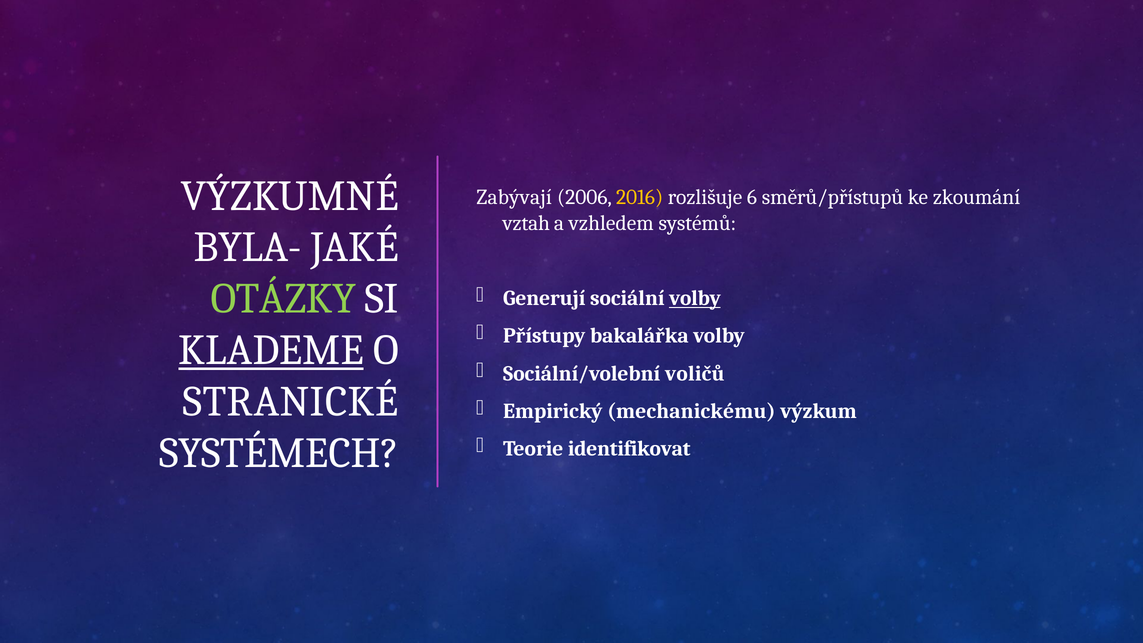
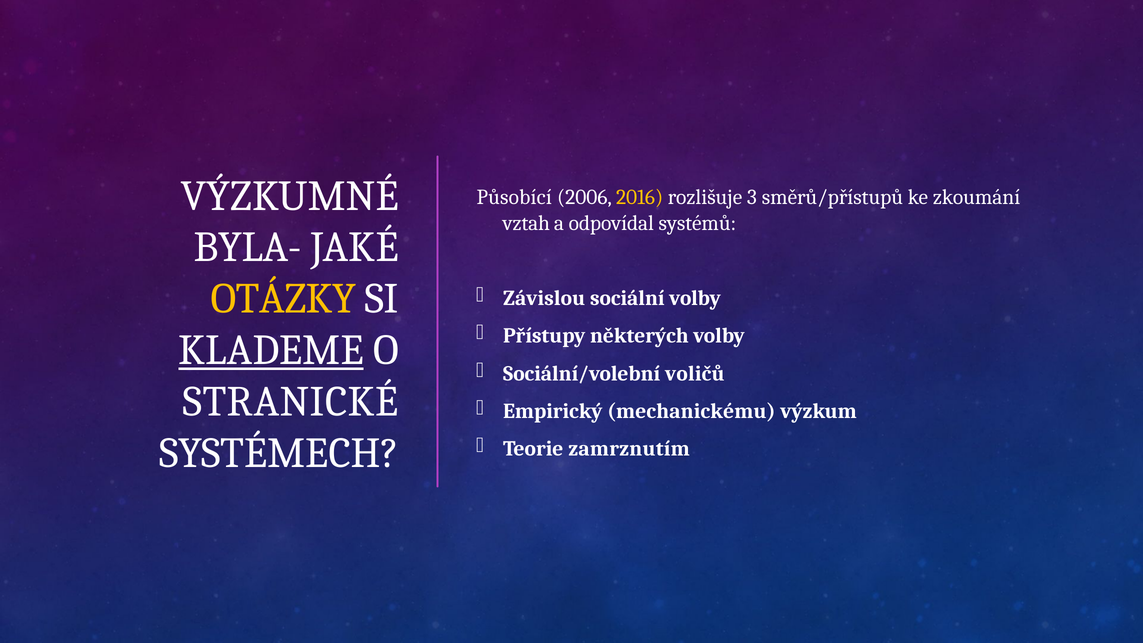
Zabývají: Zabývají -> Působící
6: 6 -> 3
vzhledem: vzhledem -> odpovídal
OTÁZKY colour: light green -> yellow
Generují: Generují -> Závislou
volby at (695, 298) underline: present -> none
bakalářka: bakalářka -> některých
identifikovat: identifikovat -> zamrznutím
